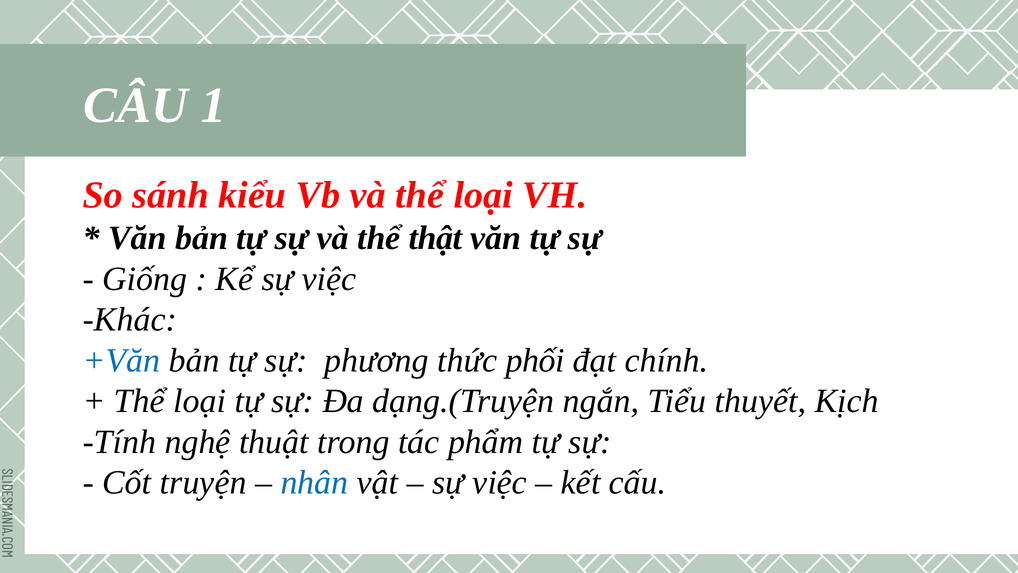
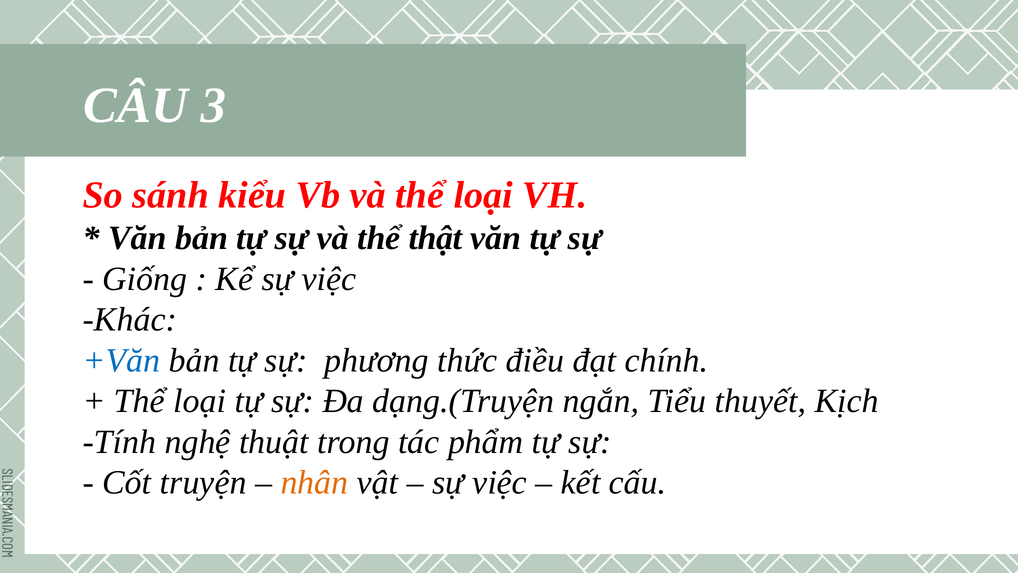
1: 1 -> 3
phối: phối -> điều
nhân colour: blue -> orange
